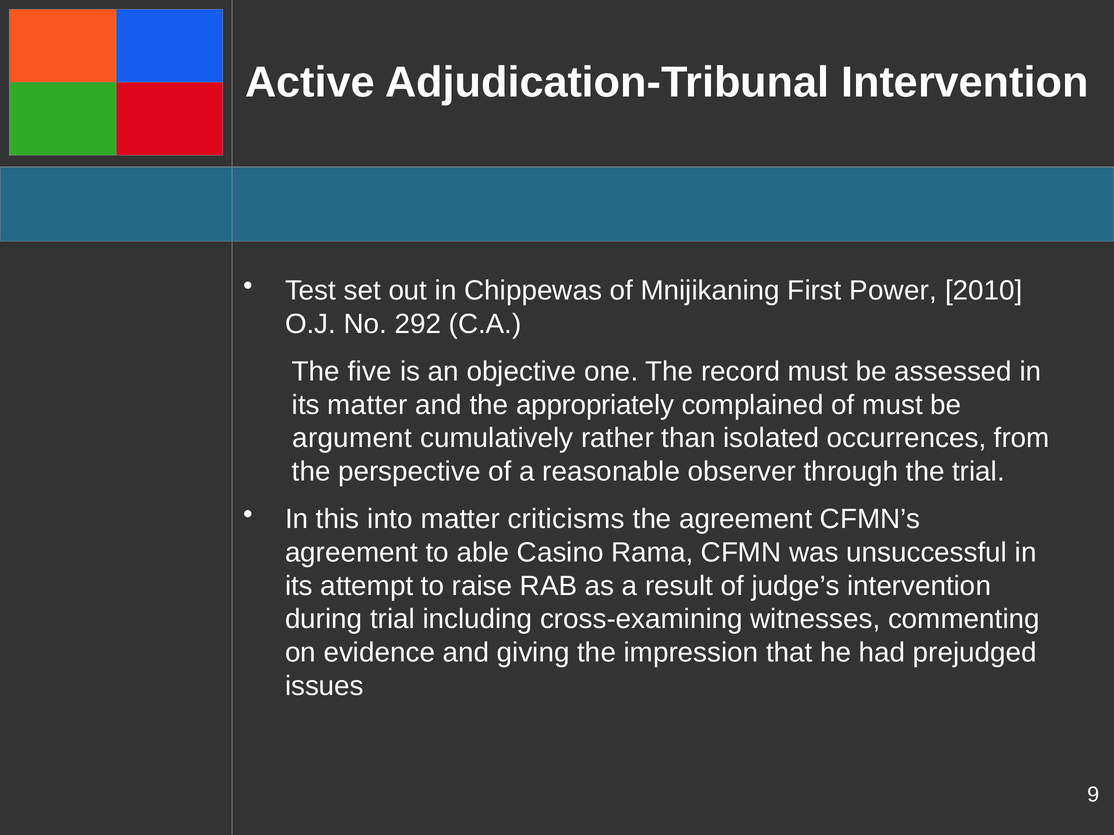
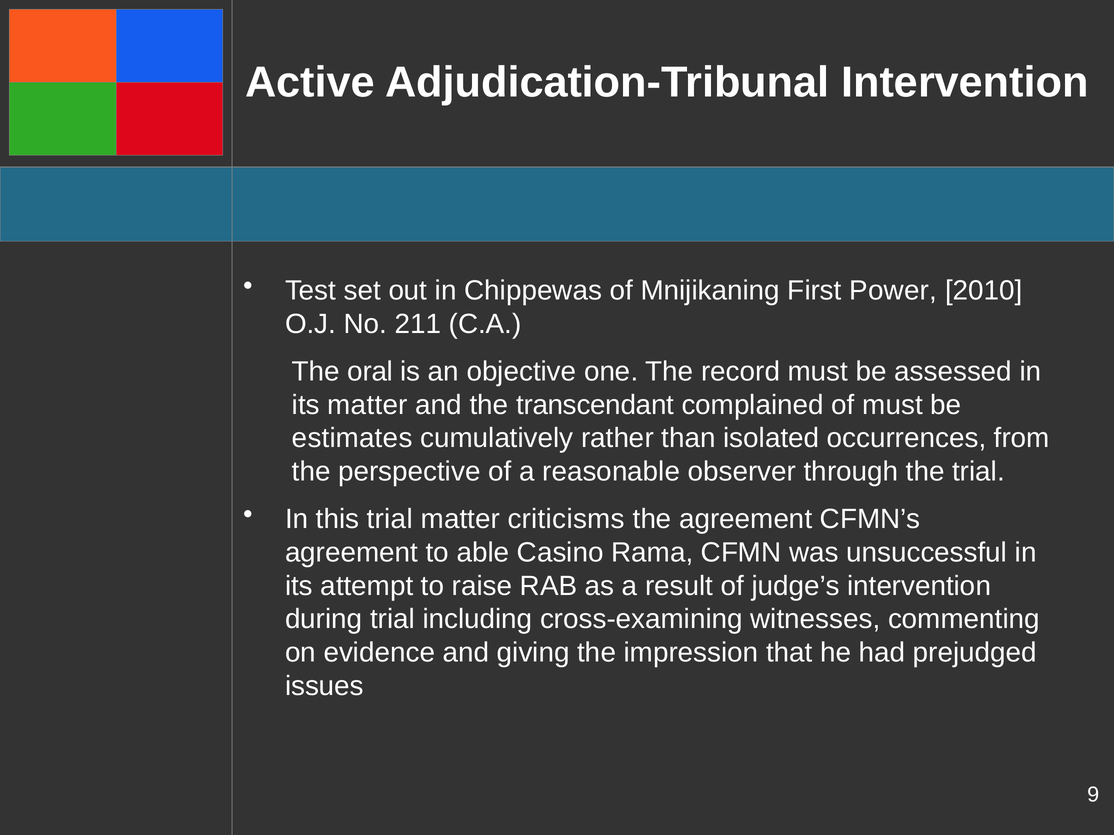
292: 292 -> 211
five: five -> oral
appropriately: appropriately -> transcendant
argument: argument -> estimates
this into: into -> trial
